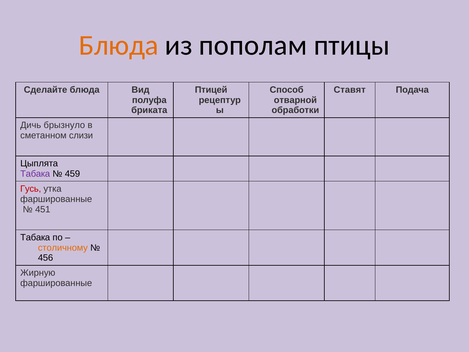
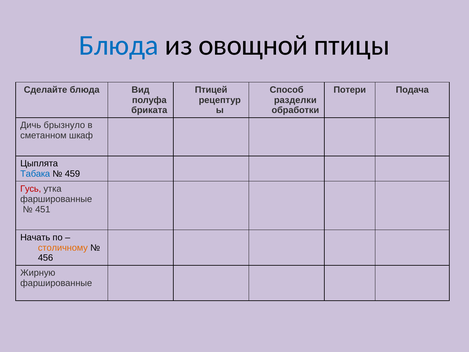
Блюда at (119, 45) colour: orange -> blue
пополам: пополам -> овощной
Ставят: Ставят -> Потери
отварной: отварной -> разделки
слизи: слизи -> шкаф
Табака at (35, 174) colour: purple -> blue
Табака at (35, 237): Табака -> Начать
